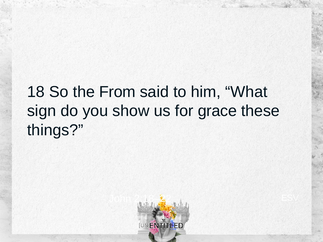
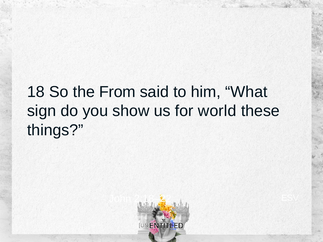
grace: grace -> world
